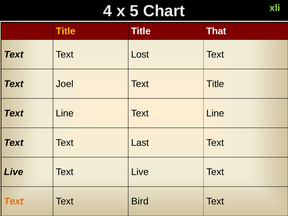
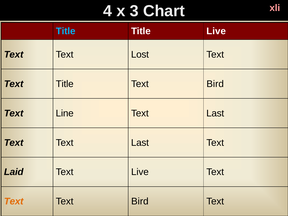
xli colour: light green -> pink
5: 5 -> 3
Title at (66, 31) colour: yellow -> light blue
Title That: That -> Live
Text Joel: Joel -> Title
Title at (215, 84): Title -> Bird
Line at (215, 113): Line -> Last
Live at (14, 172): Live -> Laid
